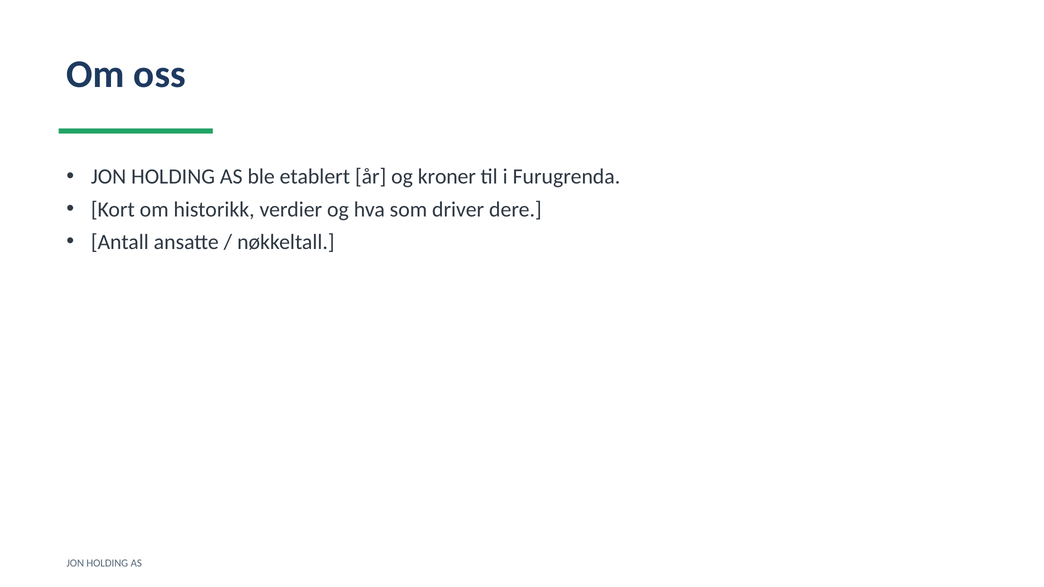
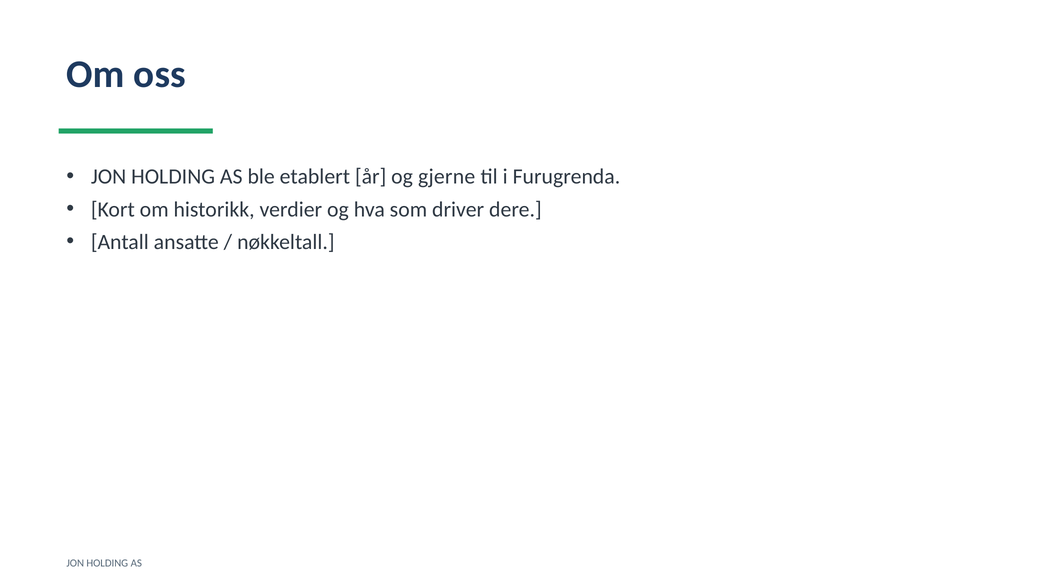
kroner: kroner -> gjerne
